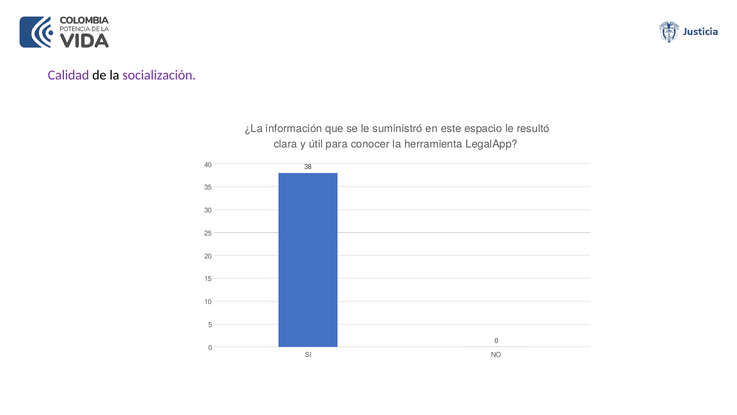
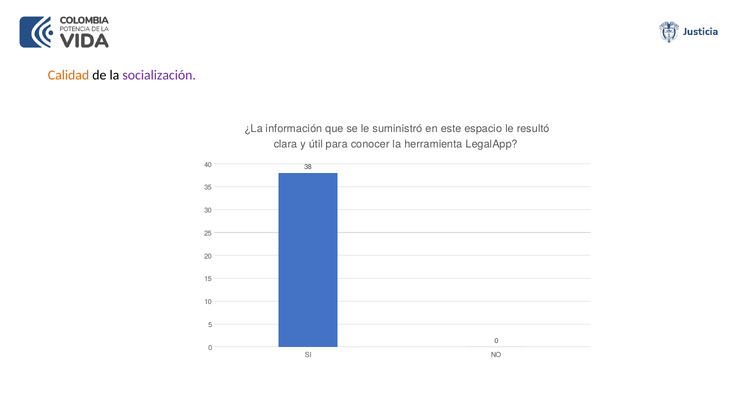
Calidad colour: purple -> orange
